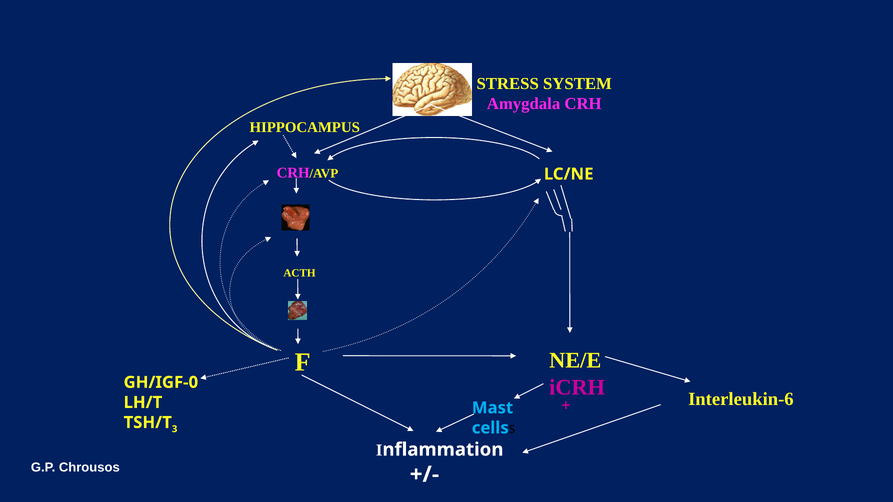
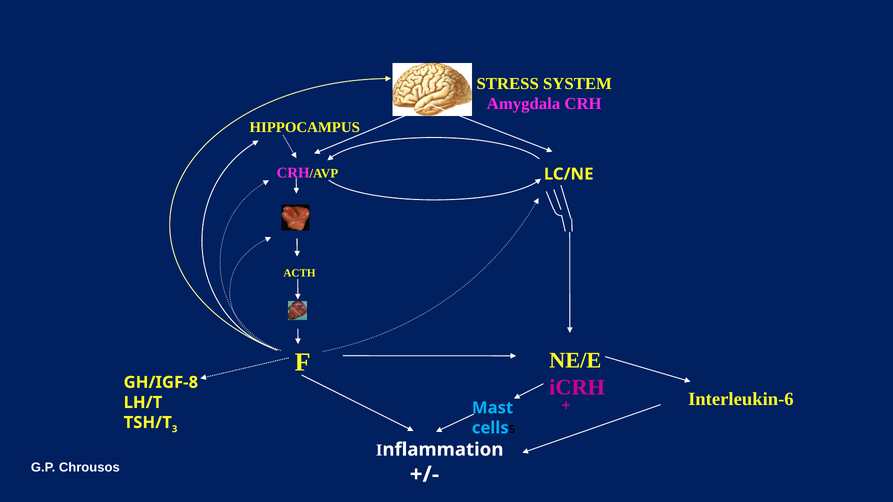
GH/IGF-0: GH/IGF-0 -> GH/IGF-8
